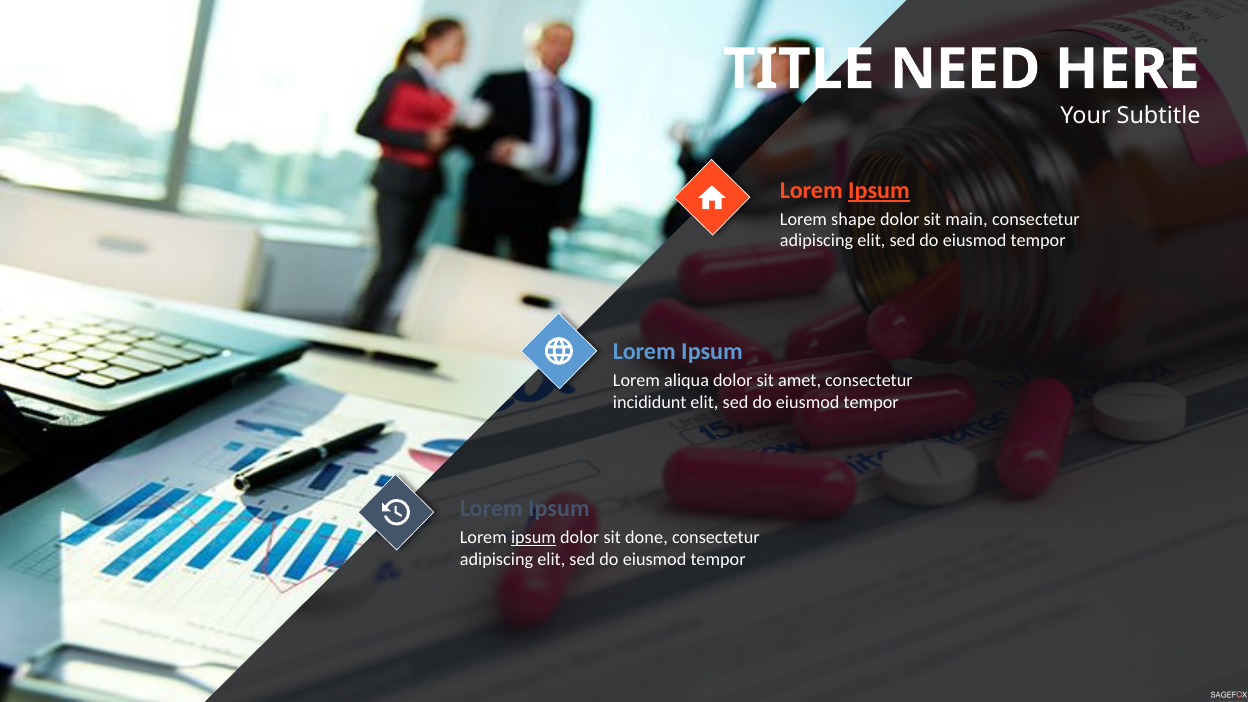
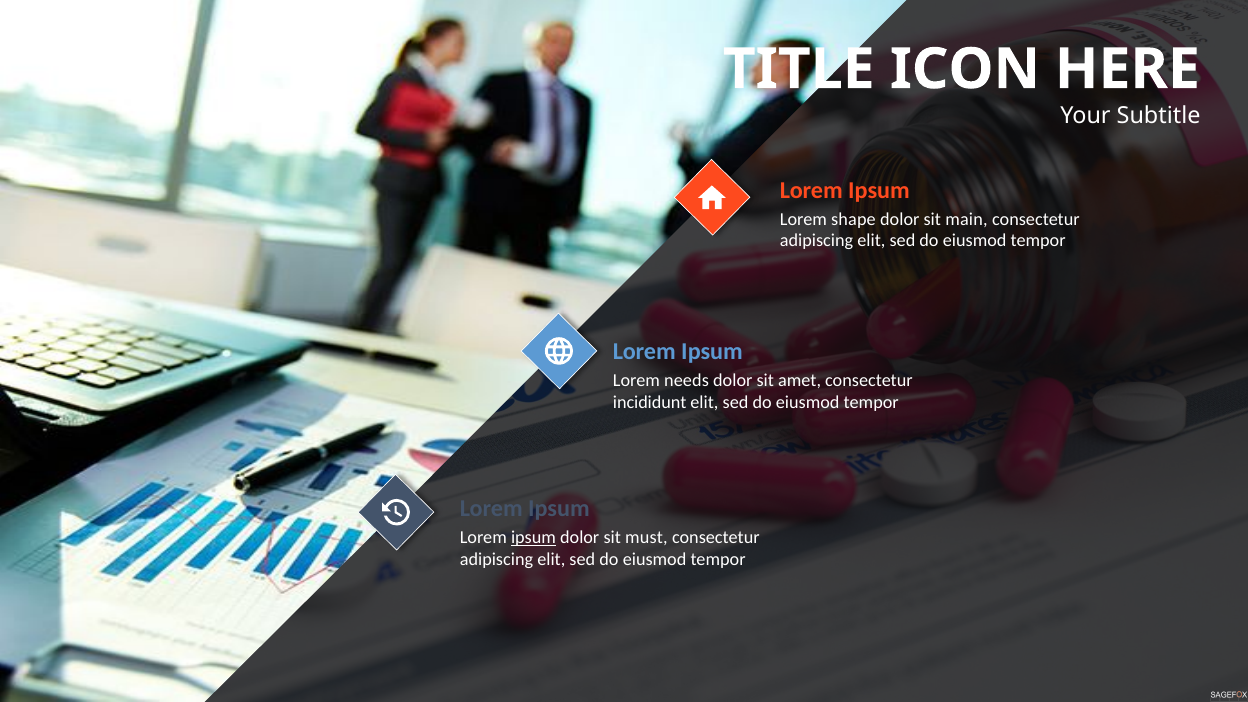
NEED: NEED -> ICON
Ipsum at (879, 190) underline: present -> none
aliqua: aliqua -> needs
done: done -> must
